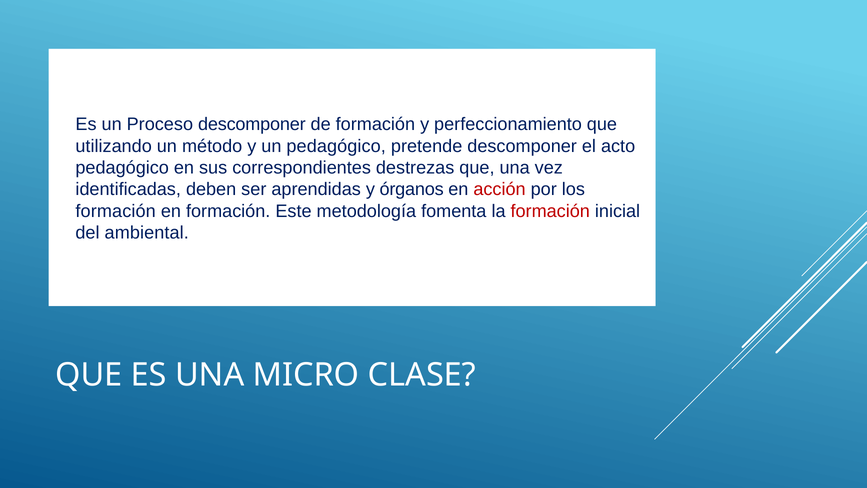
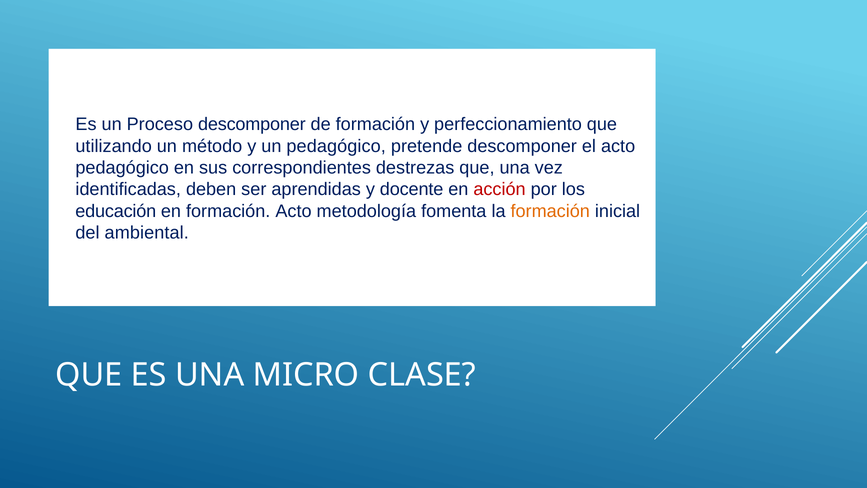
órganos: órganos -> docente
formación at (116, 211): formación -> educación
formación Este: Este -> Acto
formación at (550, 211) colour: red -> orange
